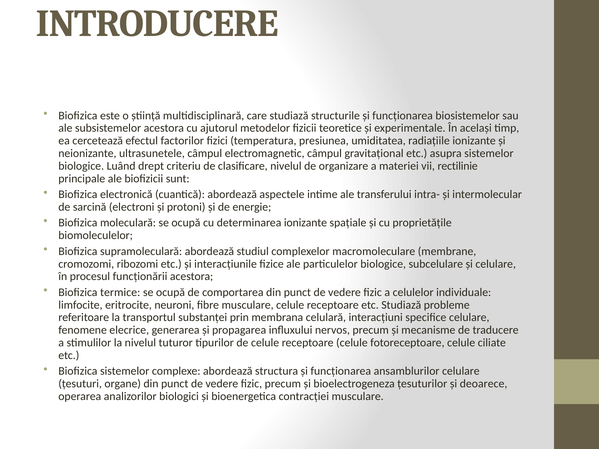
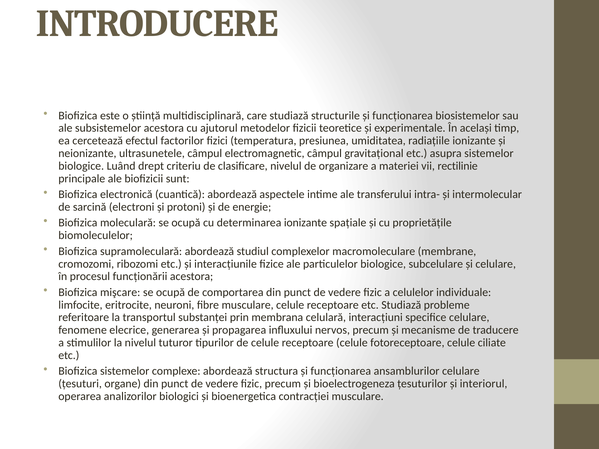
termice: termice -> mişcare
deoarece: deoarece -> interiorul
